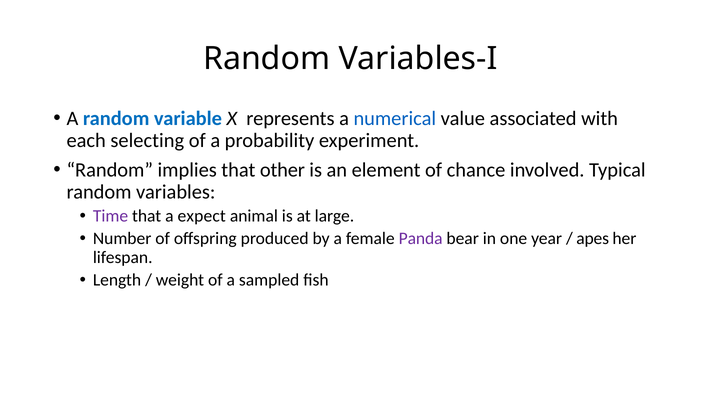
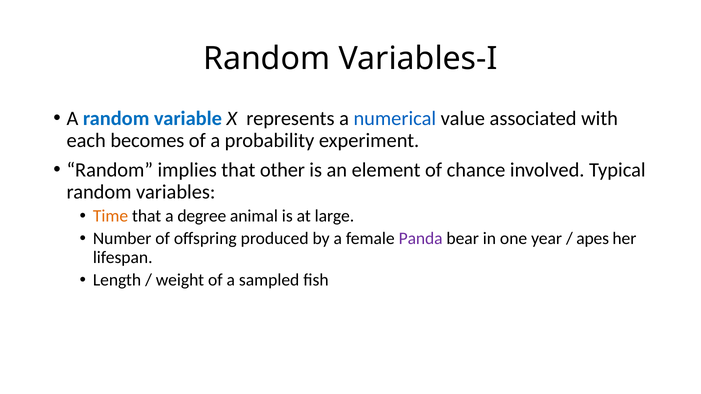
selecting: selecting -> becomes
Time colour: purple -> orange
expect: expect -> degree
